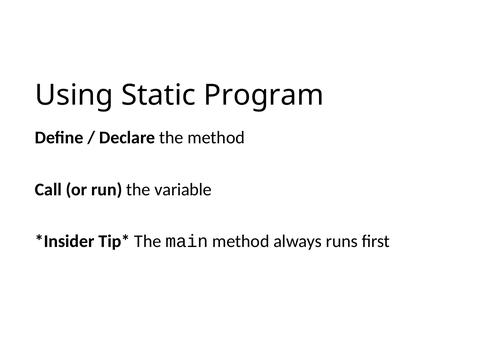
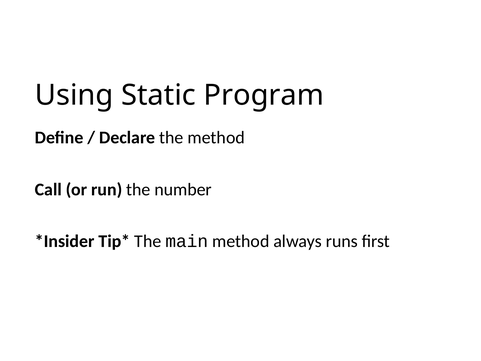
variable: variable -> number
